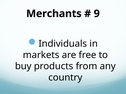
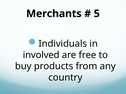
9: 9 -> 5
markets: markets -> involved
